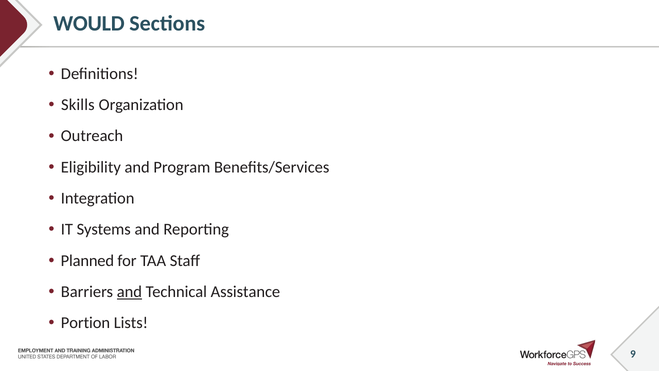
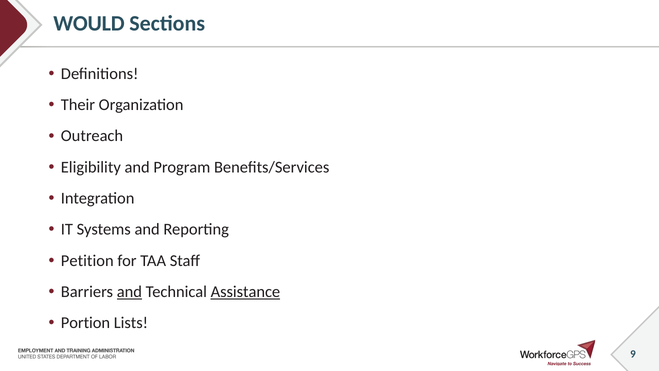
Skills: Skills -> Their
Planned: Planned -> Petition
Assistance underline: none -> present
